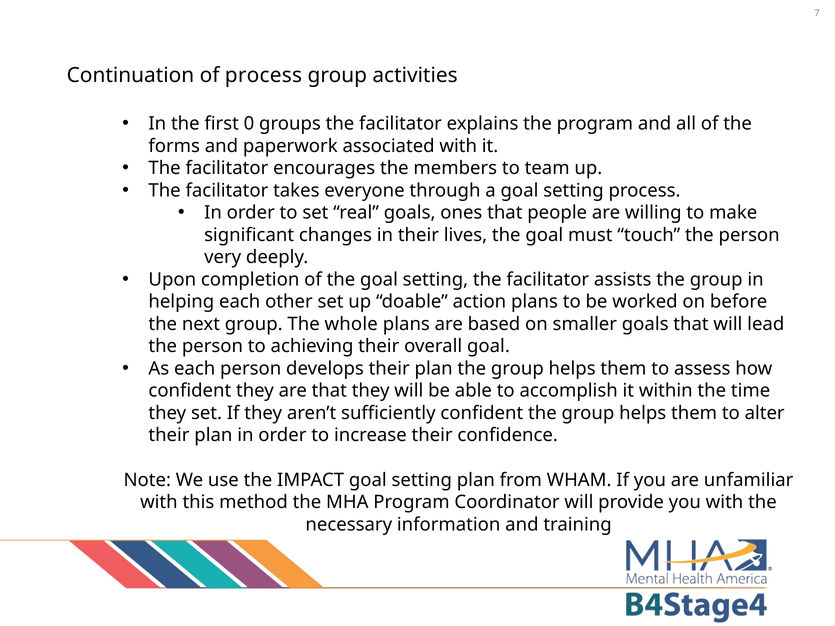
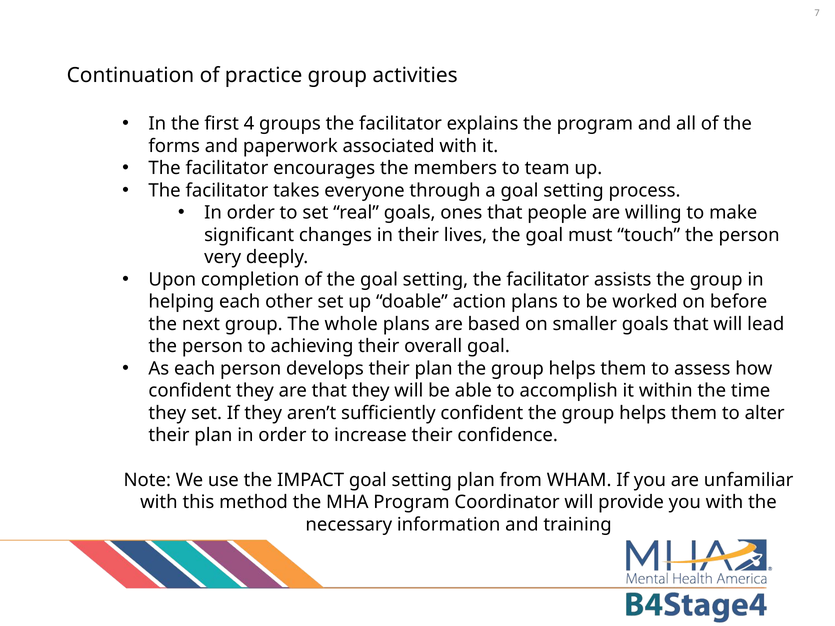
of process: process -> practice
0: 0 -> 4
